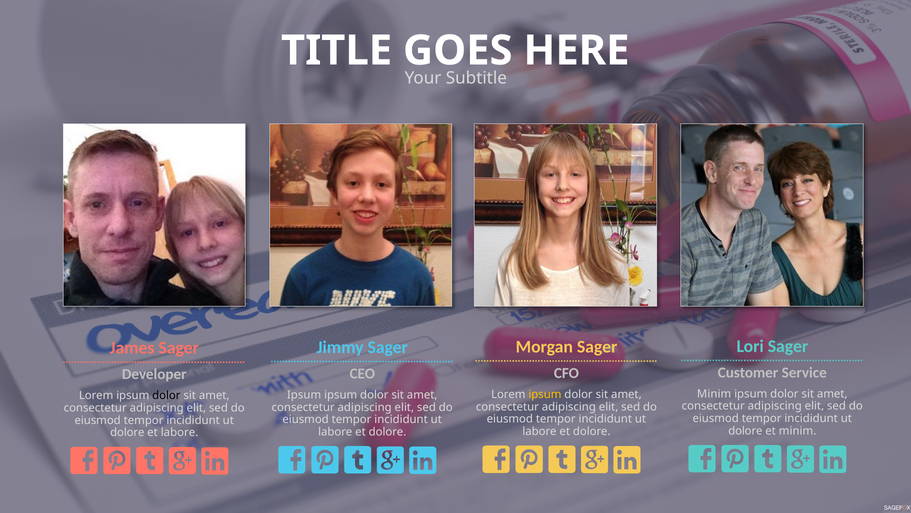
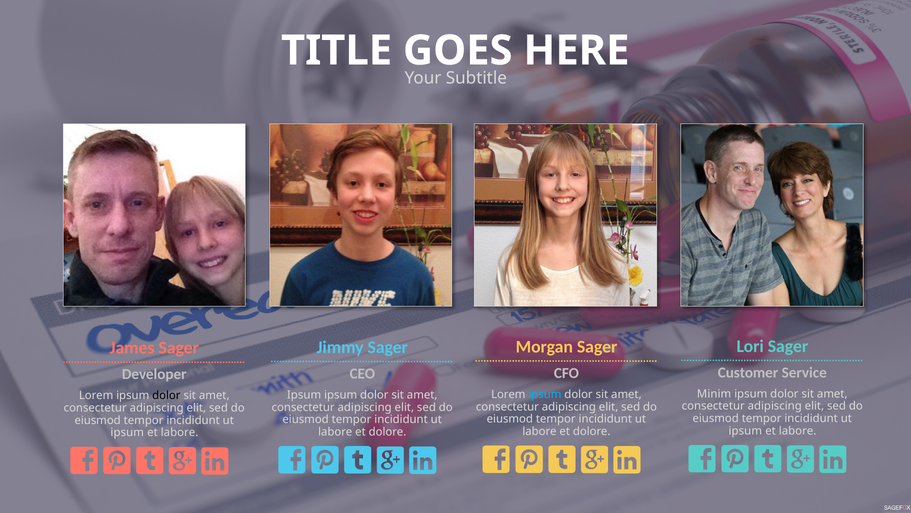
ipsum at (545, 394) colour: yellow -> light blue
dolore at (745, 430): dolore -> ipsum
minim at (798, 430): minim -> labore
dolore at (127, 432): dolore -> ipsum
